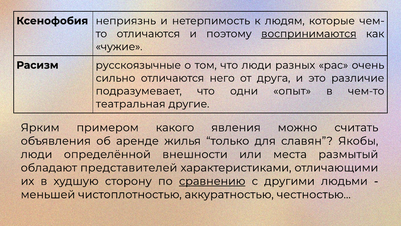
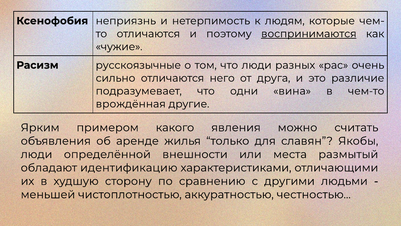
опыт: опыт -> вина
театральная: театральная -> врождённая
представителей: представителей -> идентификацию
сравнению underline: present -> none
